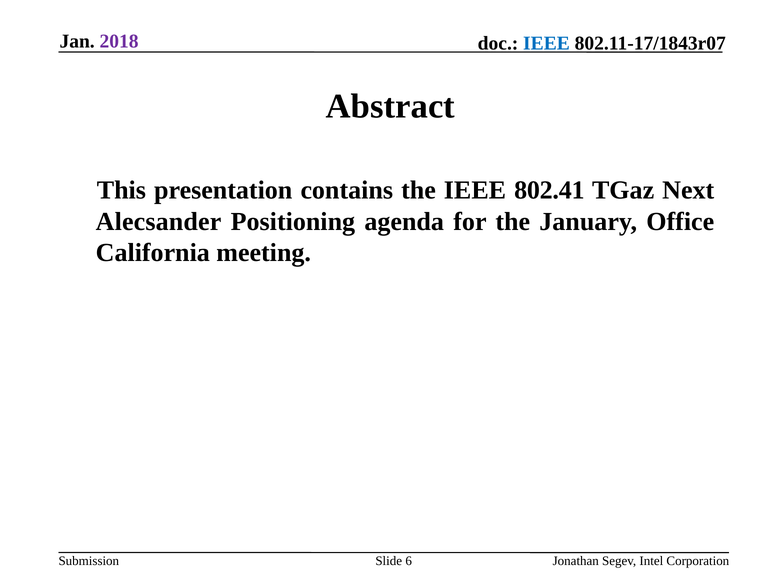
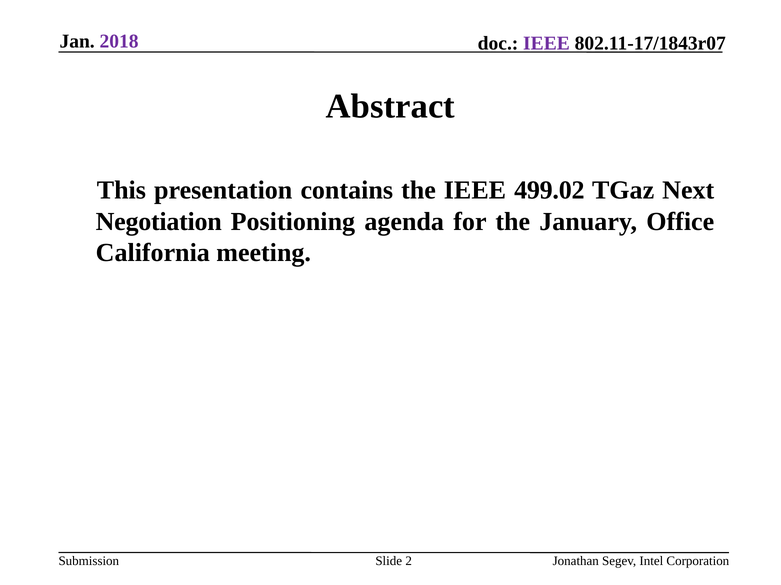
IEEE at (546, 43) colour: blue -> purple
802.41: 802.41 -> 499.02
Alecsander: Alecsander -> Negotiation
6: 6 -> 2
